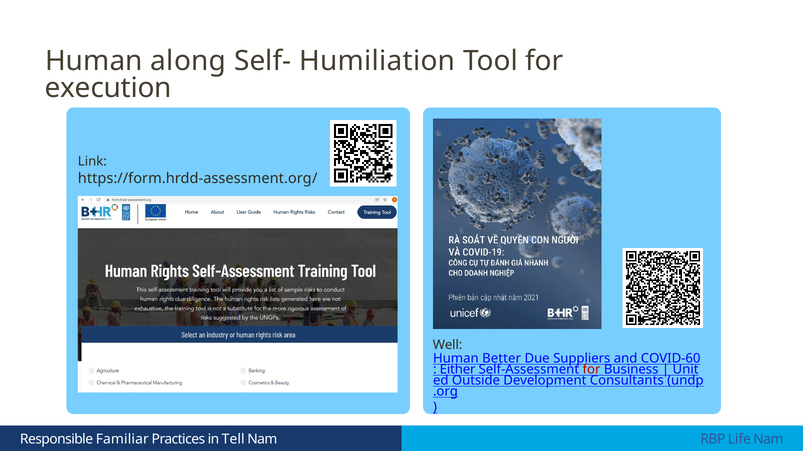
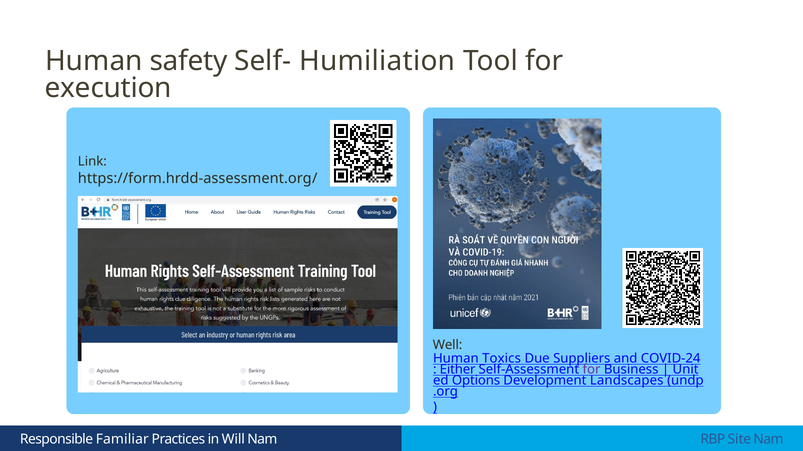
along: along -> safety
Better: Better -> Toxics
COVID-60: COVID-60 -> COVID-24
for at (592, 370) colour: red -> purple
Outside: Outside -> Options
Consultants: Consultants -> Landscapes
Life: Life -> Site
Tell: Tell -> Will
